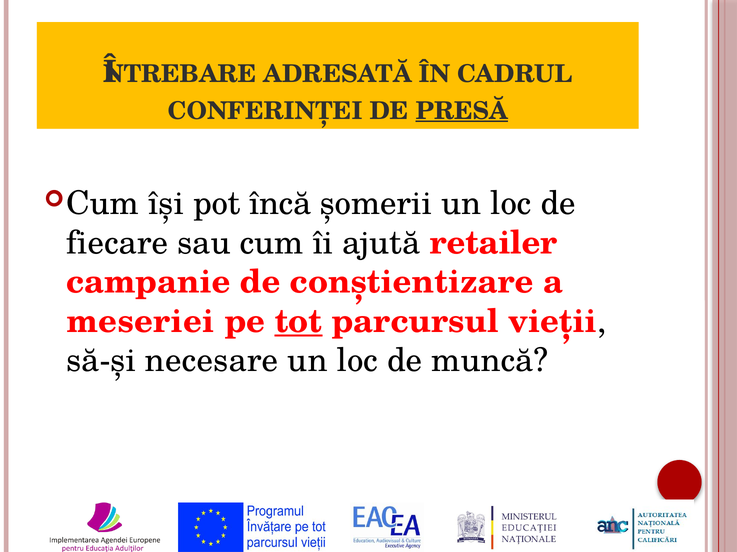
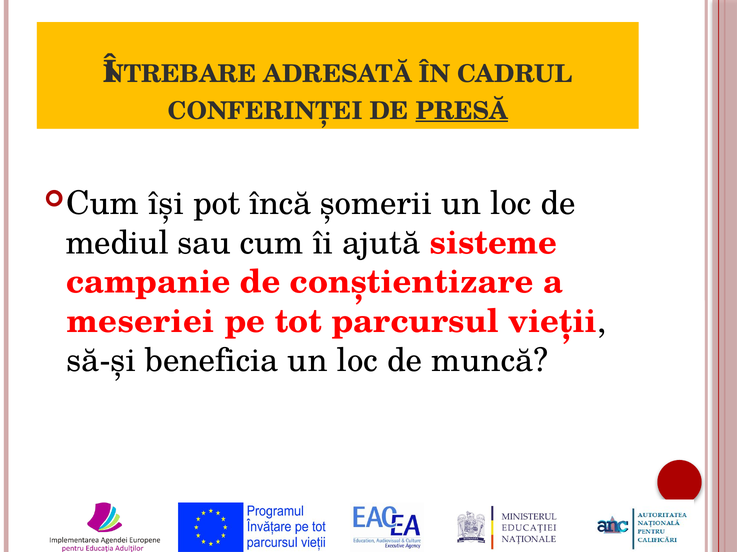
fiecare: fiecare -> mediul
retailer: retailer -> sisteme
tot underline: present -> none
necesare: necesare -> beneficia
